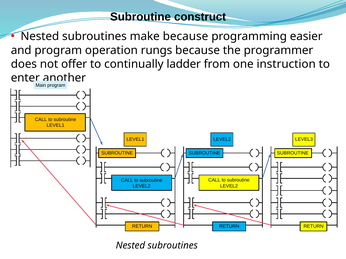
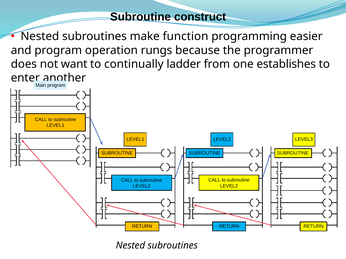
make because: because -> function
offer: offer -> want
instruction: instruction -> establishes
